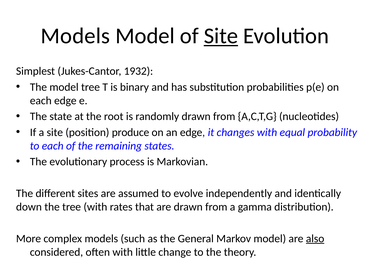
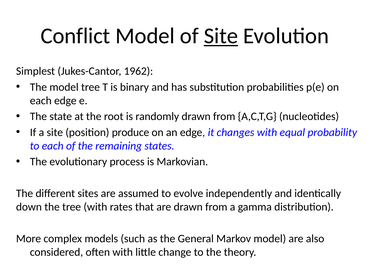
Models at (75, 36): Models -> Conflict
1932: 1932 -> 1962
also underline: present -> none
